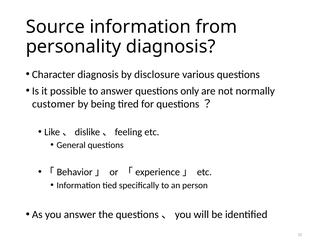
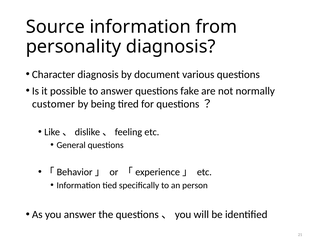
disclosure: disclosure -> document
only: only -> fake
